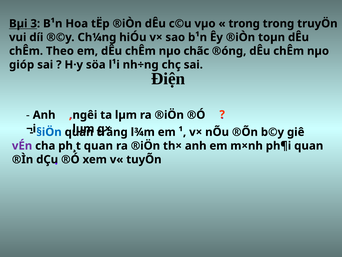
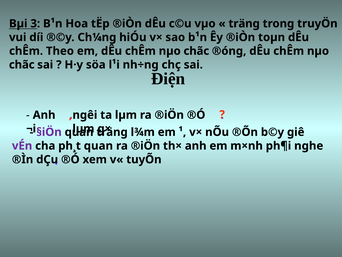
trong at (244, 24): trong -> träng
gióp at (22, 65): gióp -> chãc
§iÖn colour: blue -> purple
ph¶i quan: quan -> nghe
